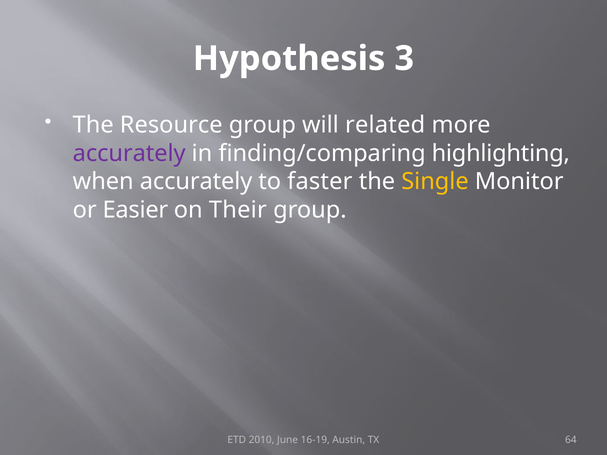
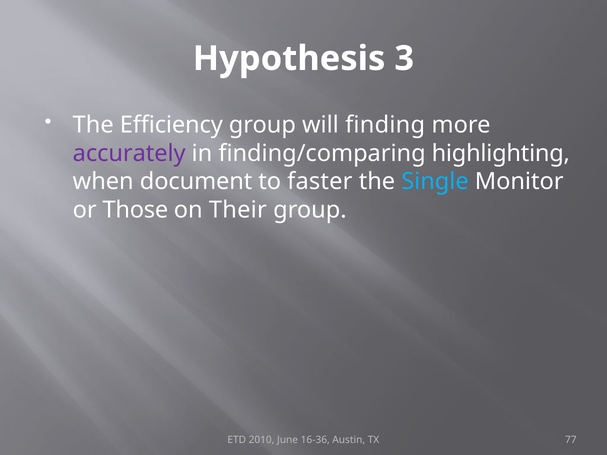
Resource: Resource -> Efficiency
related: related -> finding
when accurately: accurately -> document
Single colour: yellow -> light blue
Easier: Easier -> Those
16-19: 16-19 -> 16-36
64: 64 -> 77
